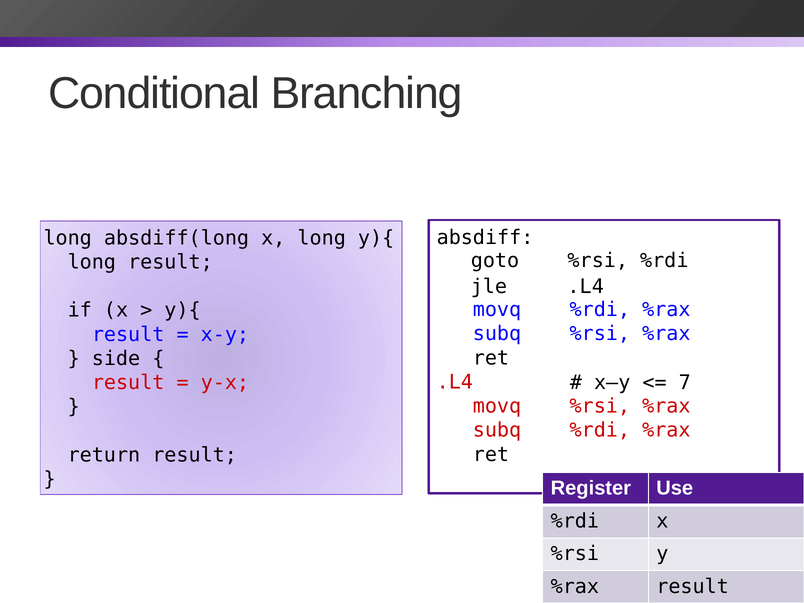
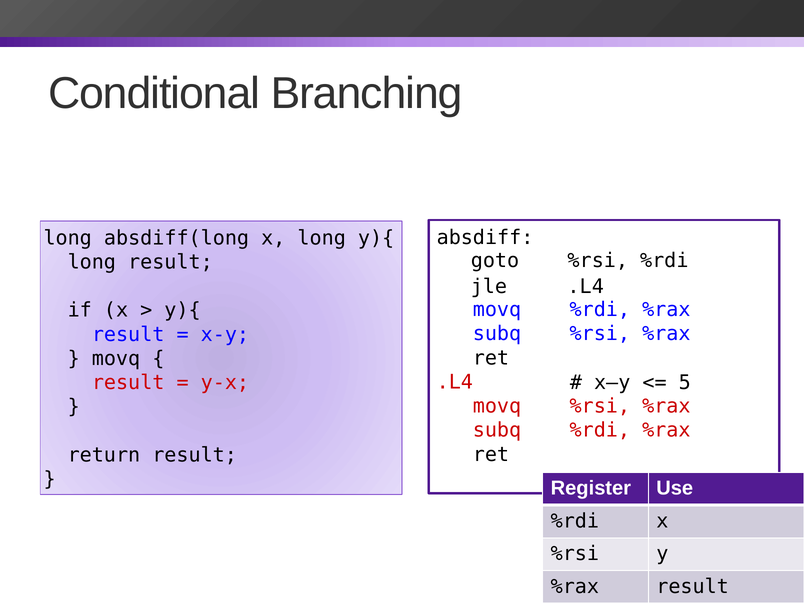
side at (116, 358): side -> movq
7: 7 -> 5
